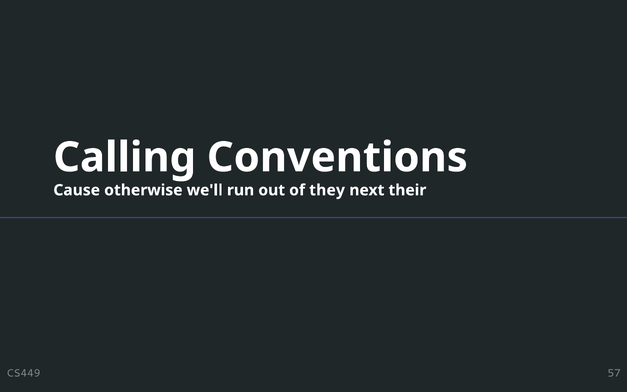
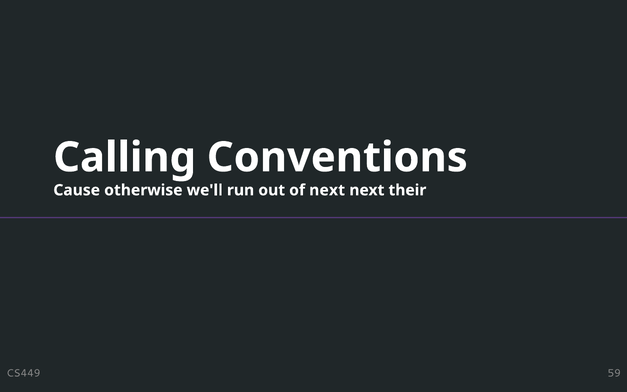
of they: they -> next
57: 57 -> 59
